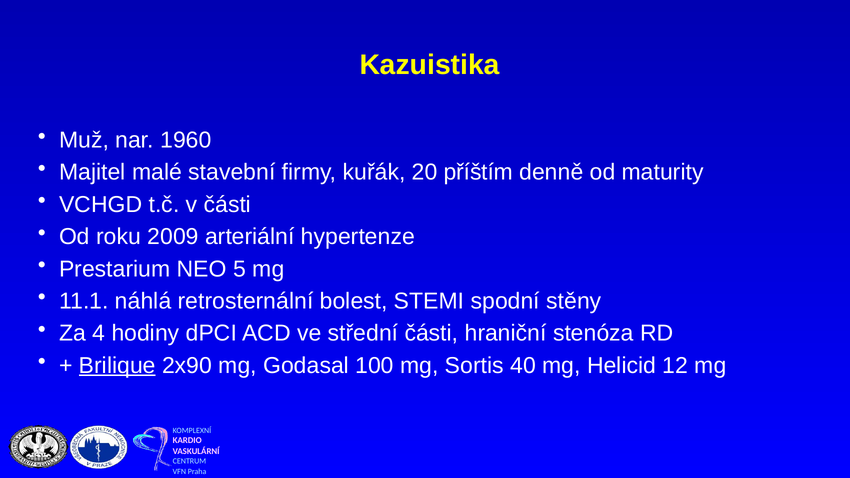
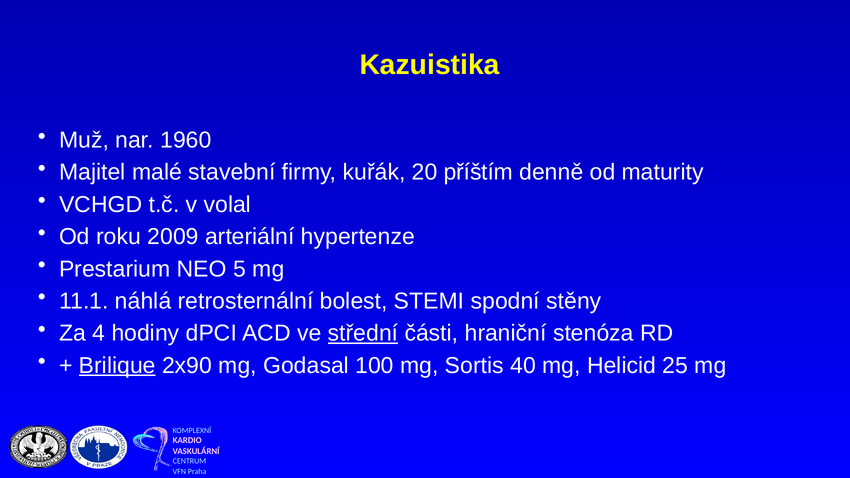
v části: části -> volal
střední underline: none -> present
12: 12 -> 25
